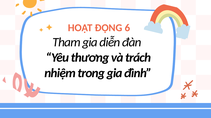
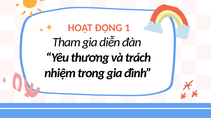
6: 6 -> 1
